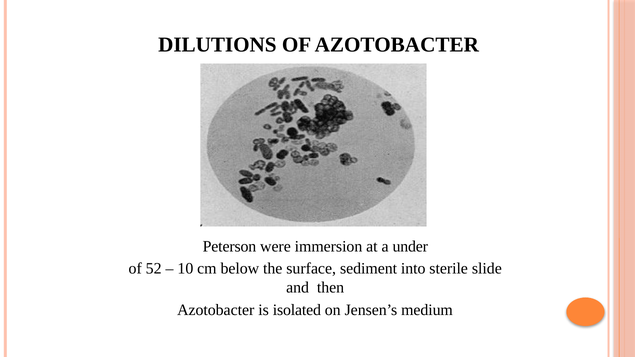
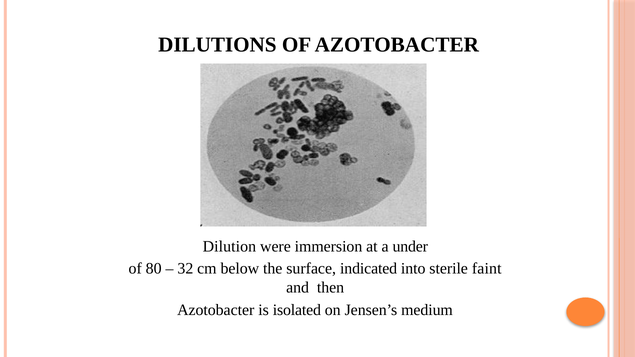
Peterson: Peterson -> Dilution
52: 52 -> 80
10: 10 -> 32
sediment: sediment -> indicated
slide: slide -> faint
